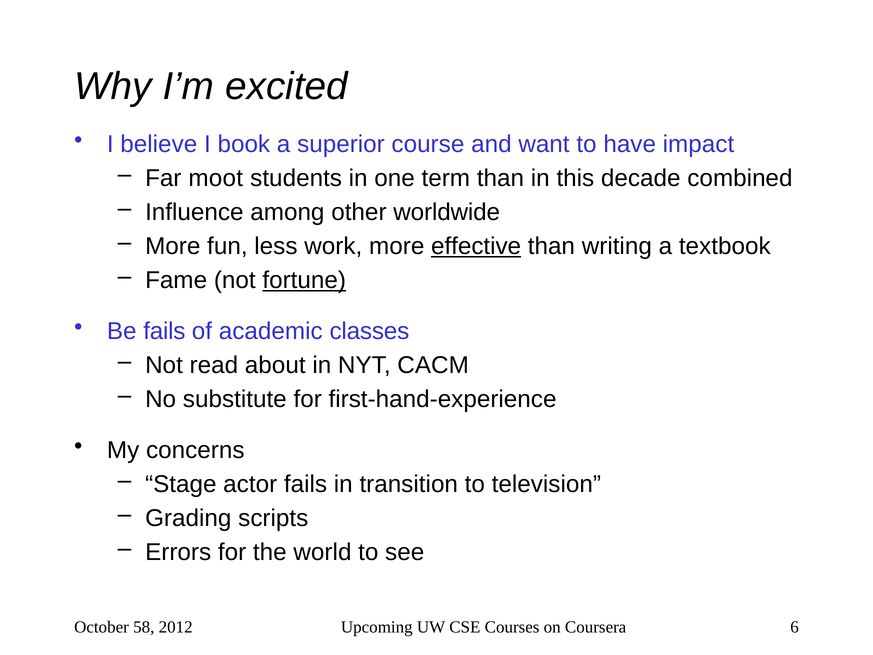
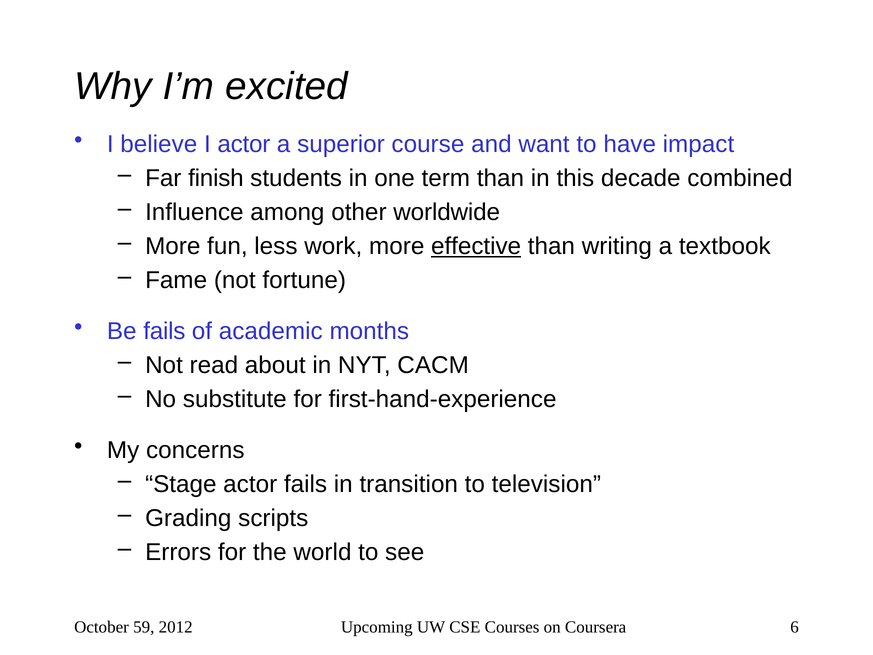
I book: book -> actor
moot: moot -> finish
fortune underline: present -> none
classes: classes -> months
58: 58 -> 59
